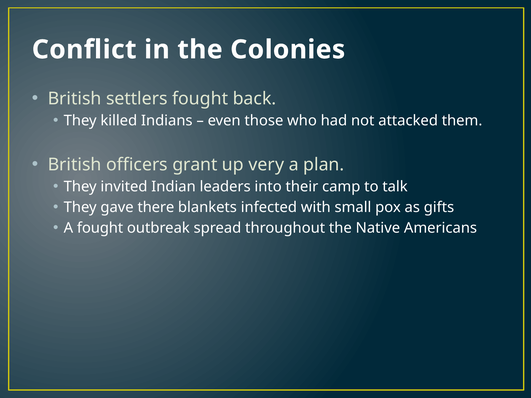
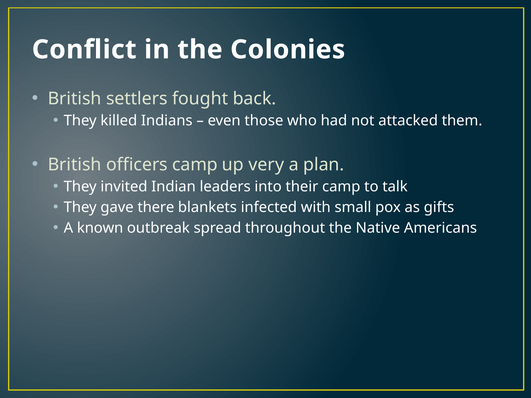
officers grant: grant -> camp
A fought: fought -> known
